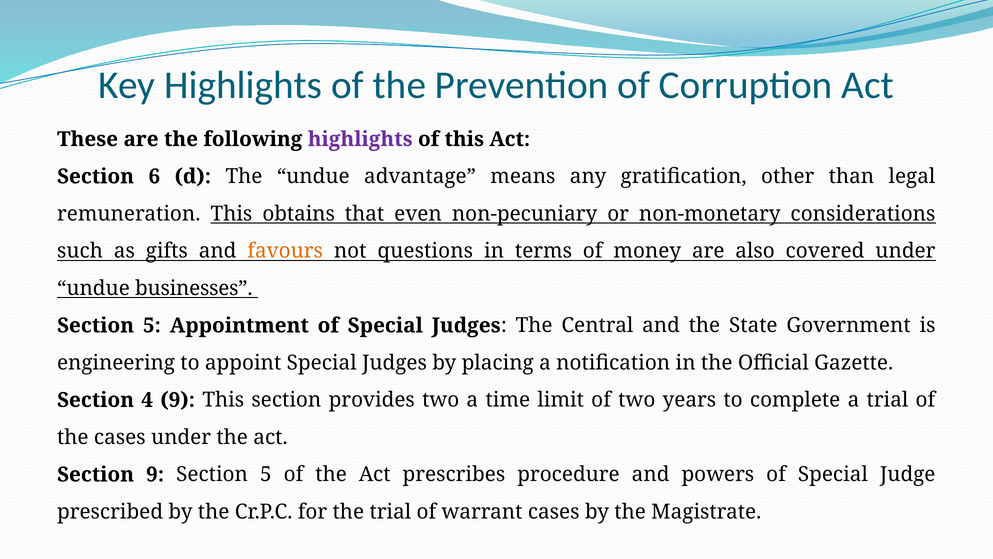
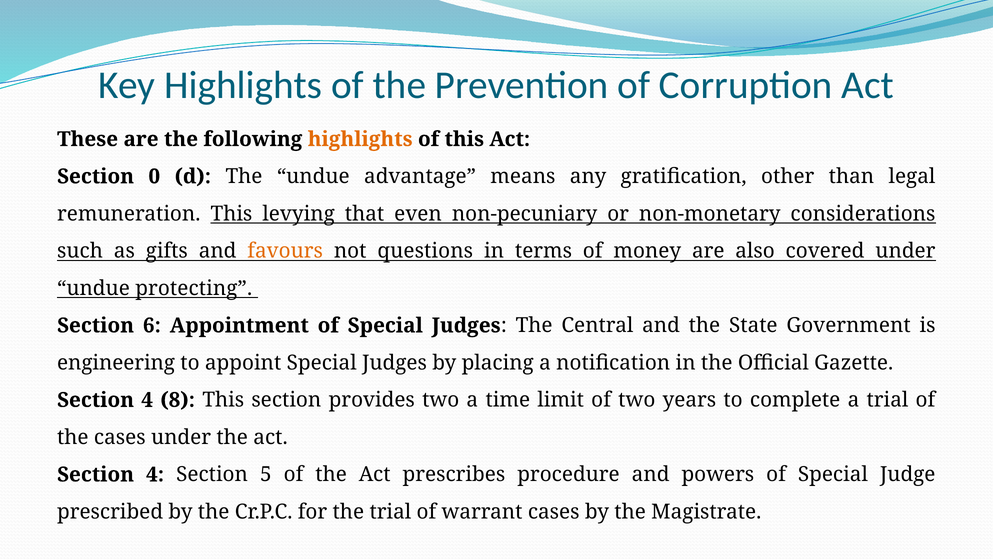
highlights at (360, 139) colour: purple -> orange
6: 6 -> 0
obtains: obtains -> levying
businesses: businesses -> protecting
5 at (152, 325): 5 -> 6
4 9: 9 -> 8
9 at (155, 474): 9 -> 4
